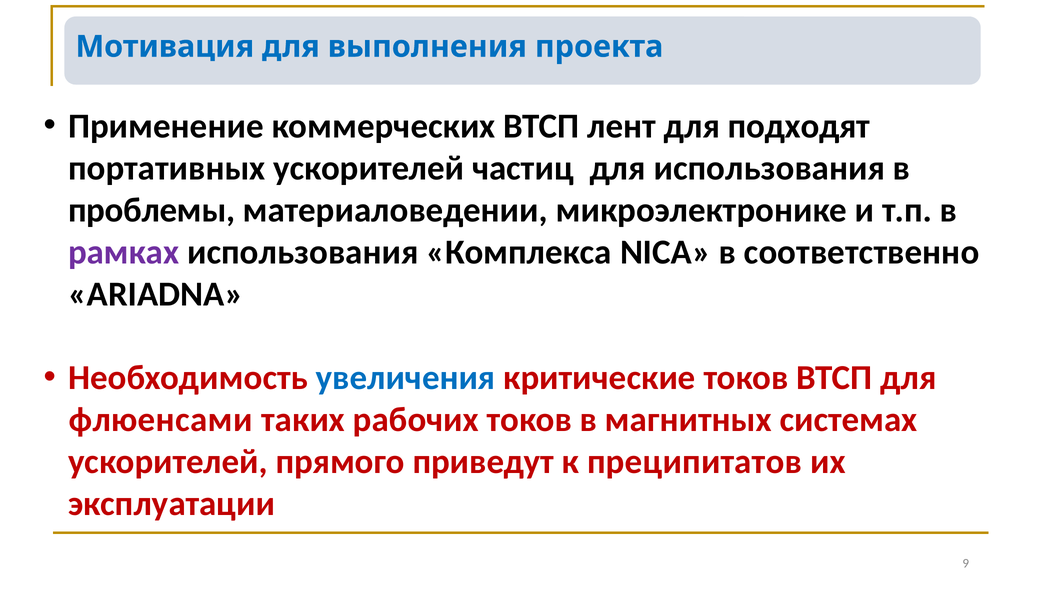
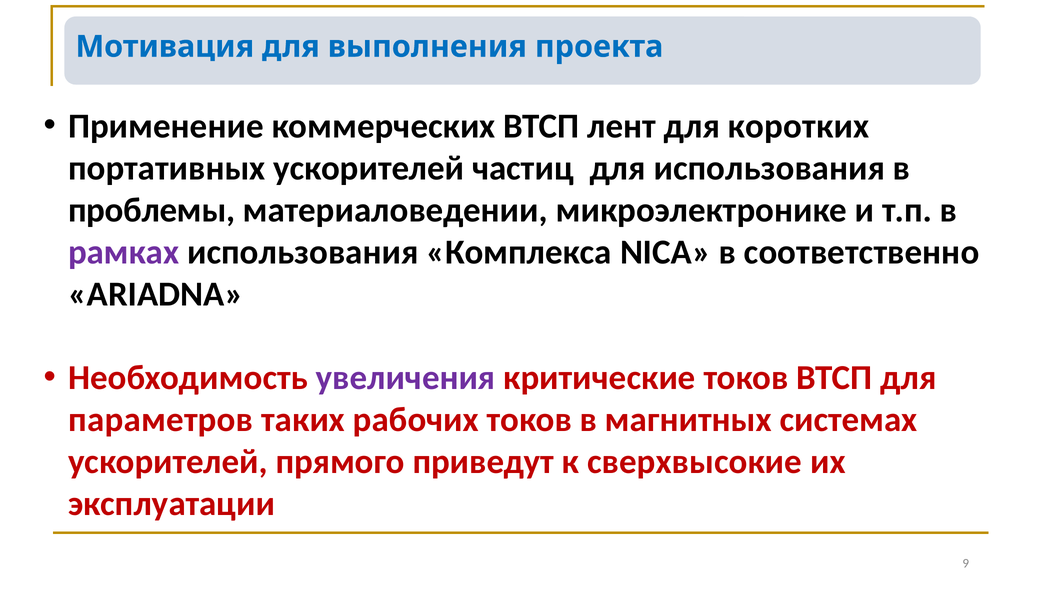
подходят: подходят -> коротких
увеличения colour: blue -> purple
флюенсами: флюенсами -> параметров
преципитатов: преципитатов -> сверхвысокие
